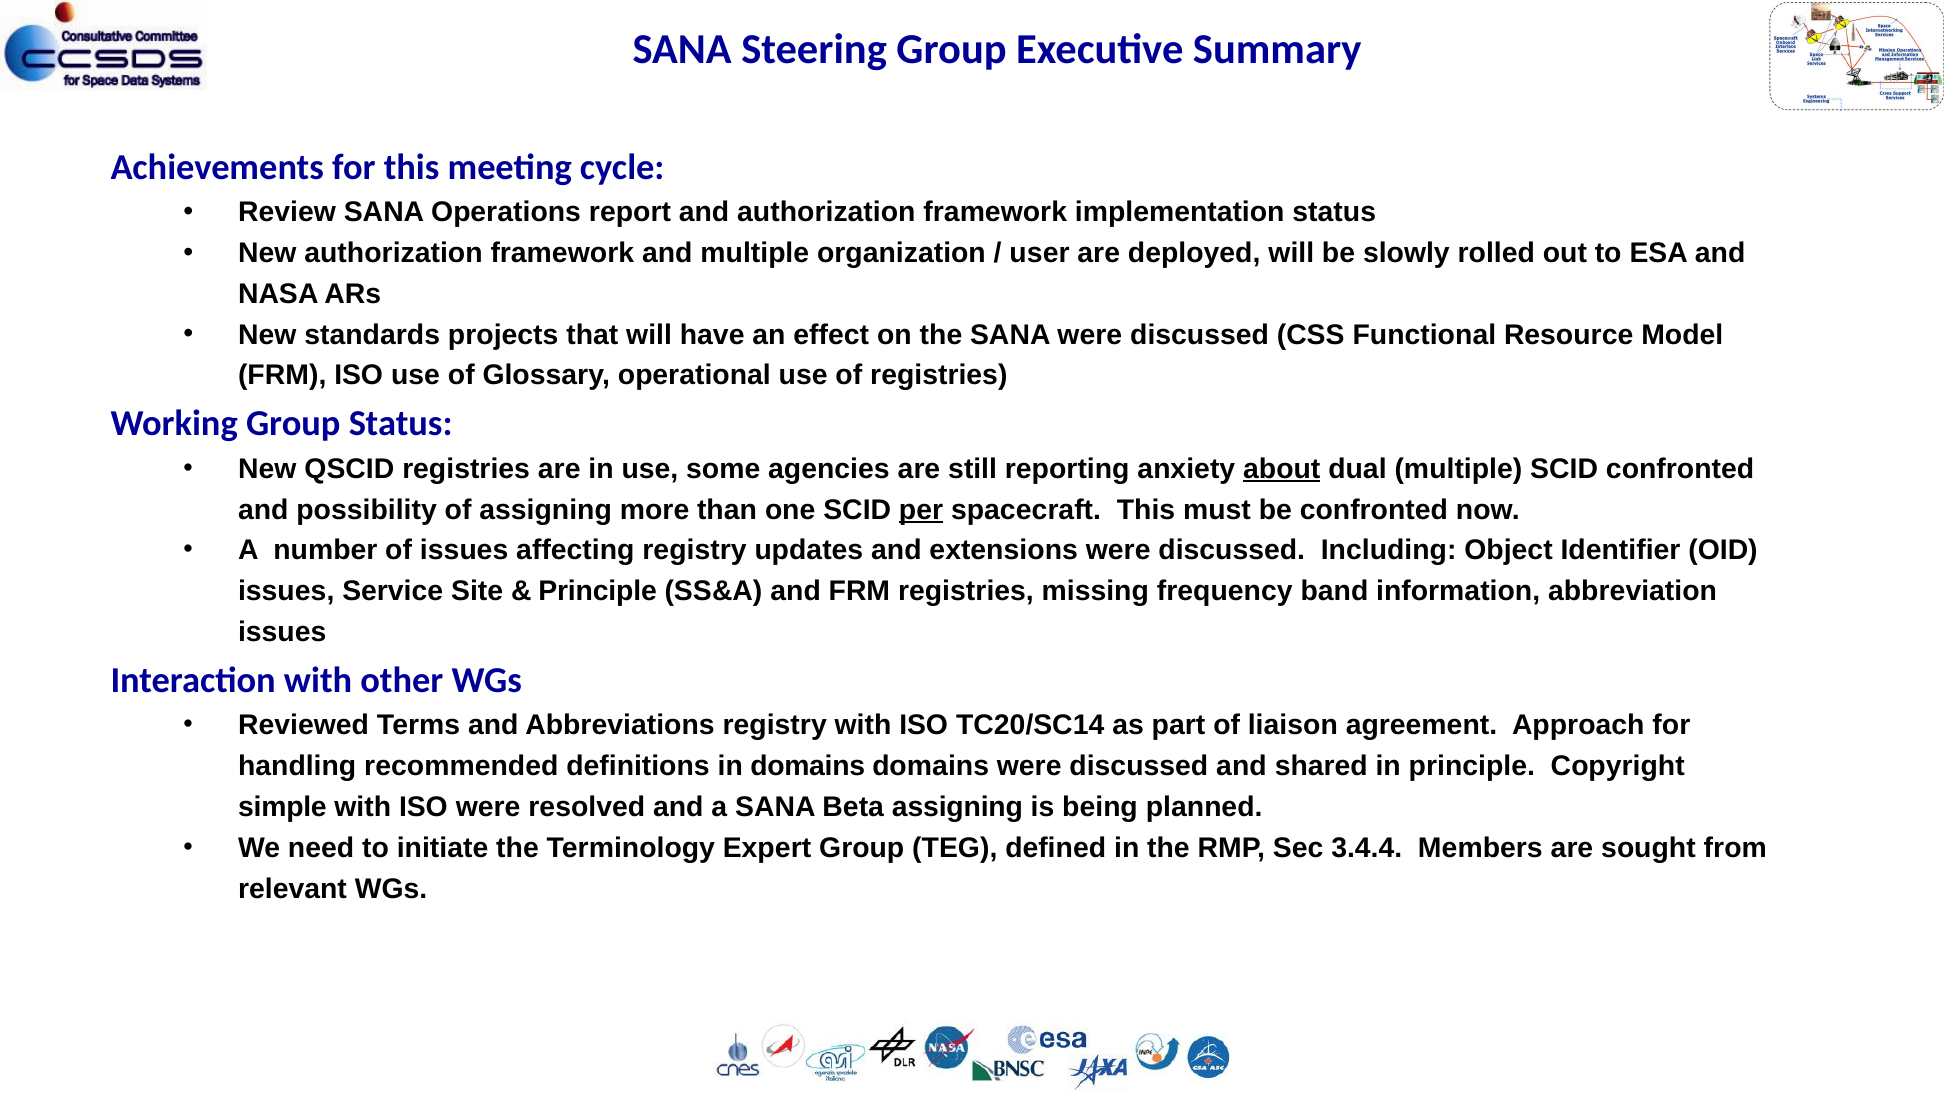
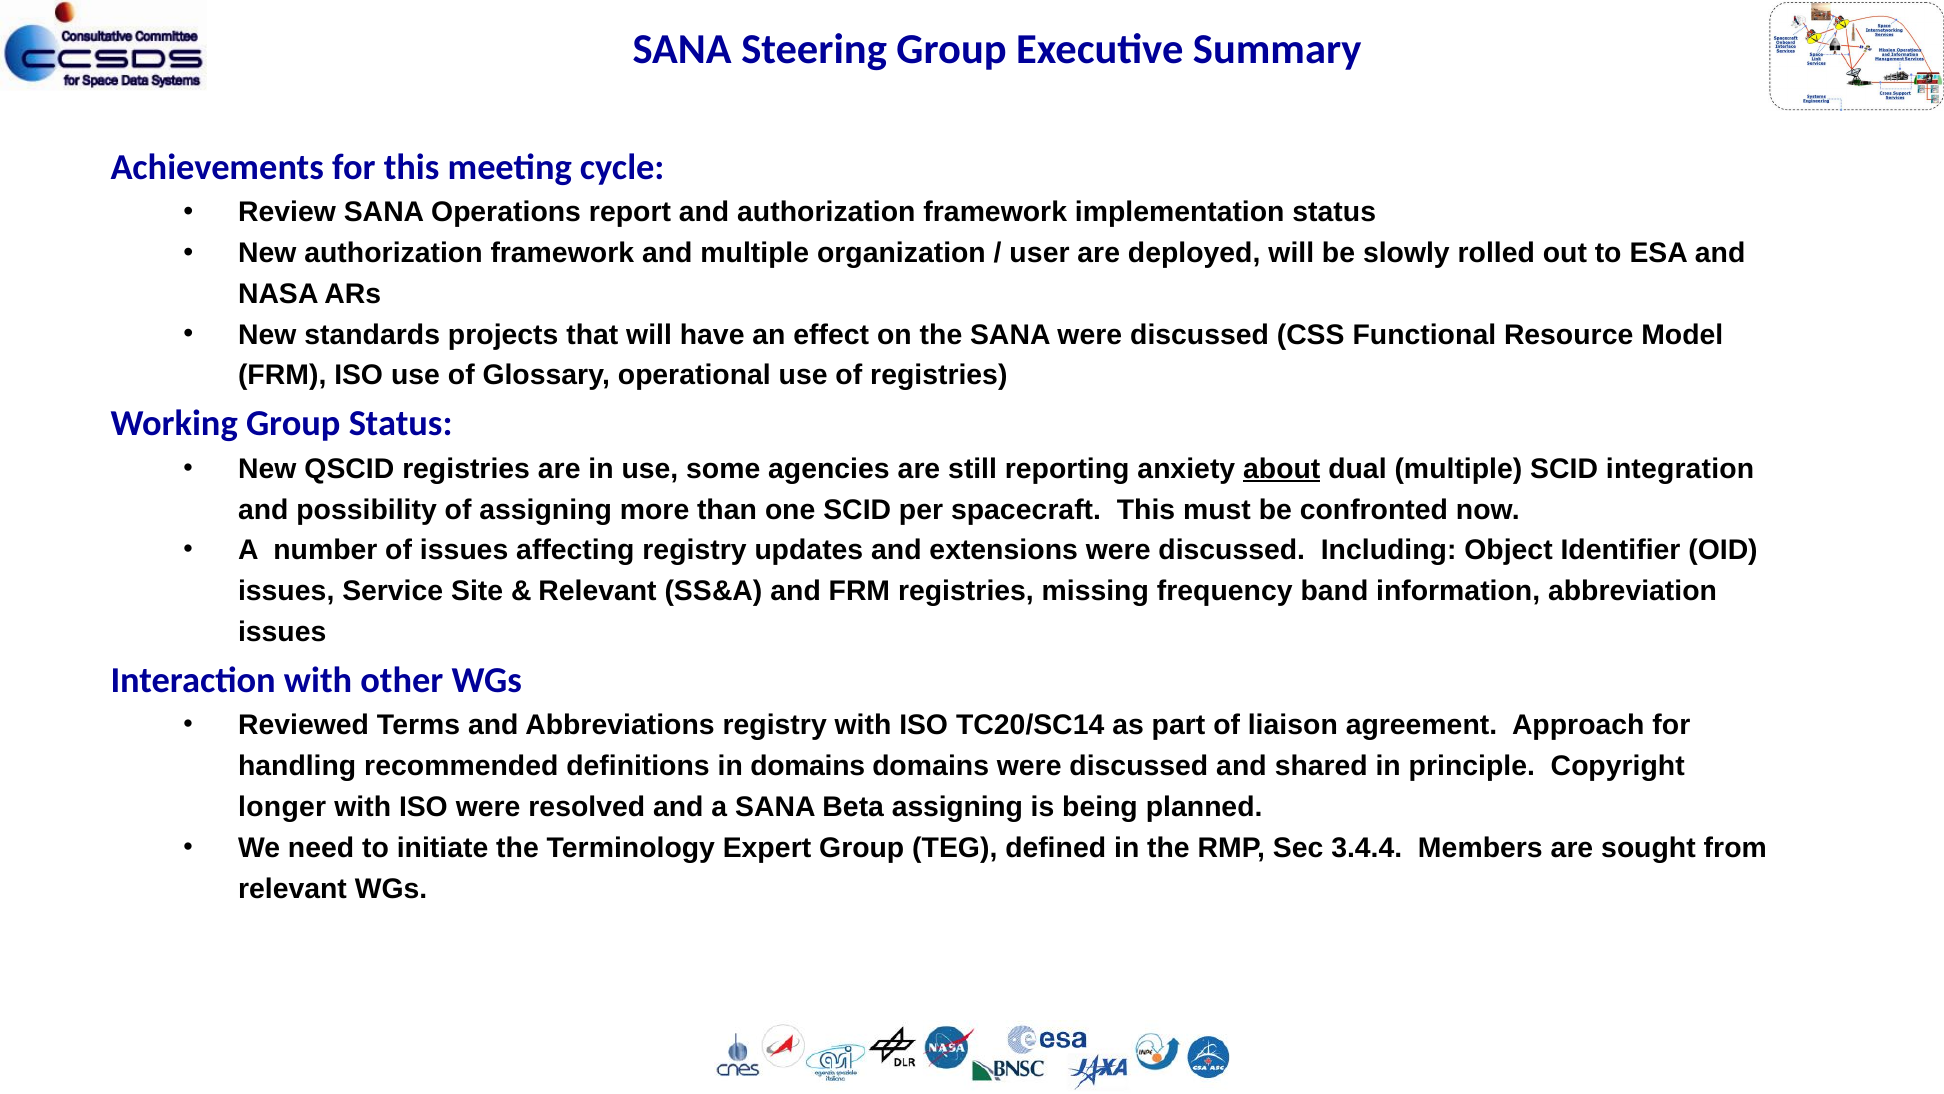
SCID confronted: confronted -> integration
per underline: present -> none
Principle at (598, 591): Principle -> Relevant
simple: simple -> longer
